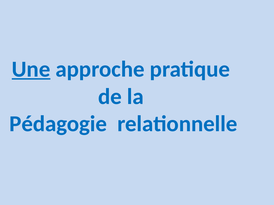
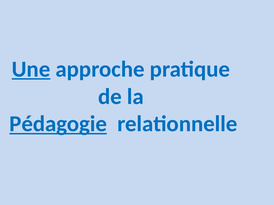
Pédagogie underline: none -> present
